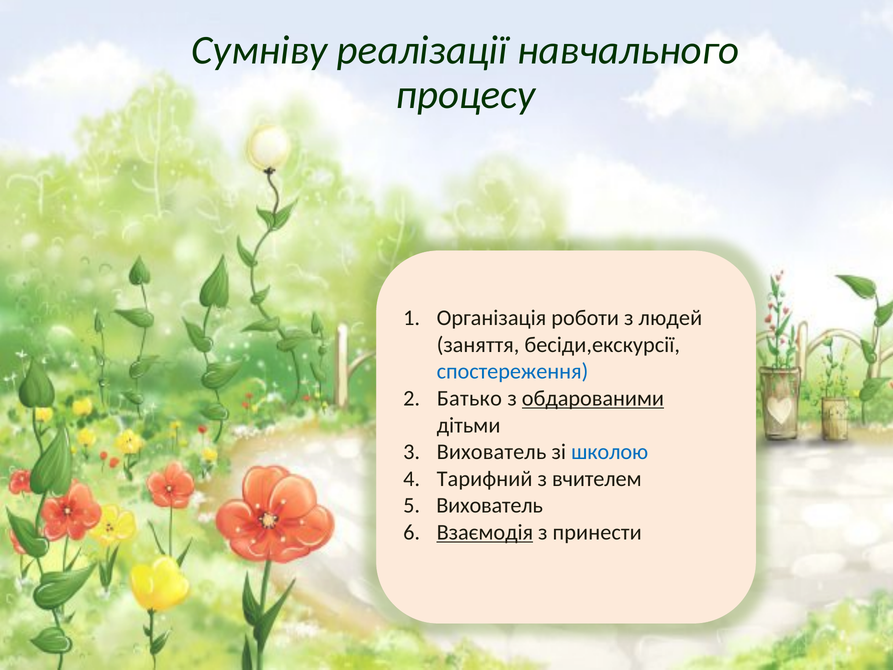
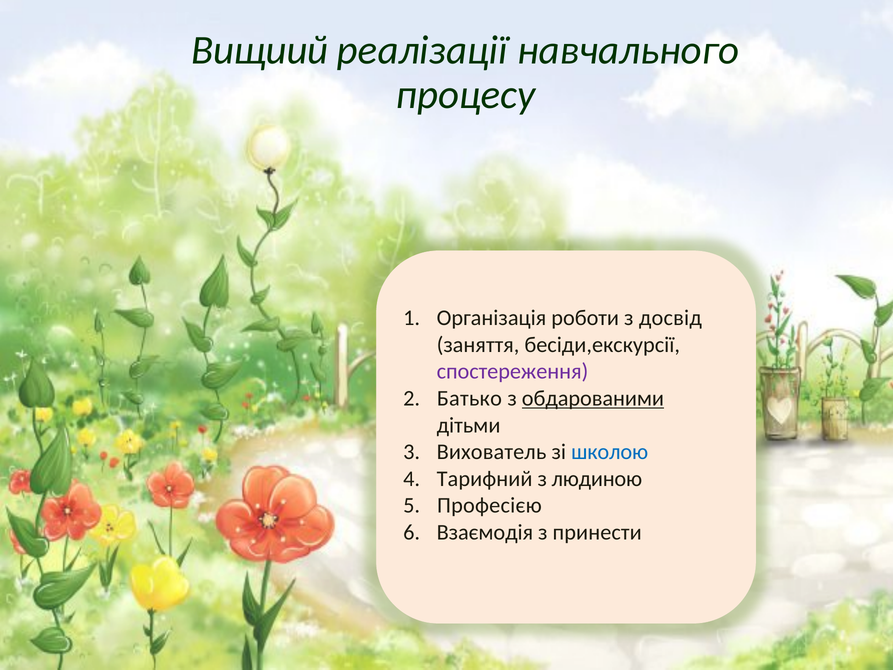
Сумніву: Сумніву -> Вищиий
людей: людей -> досвід
спостереження colour: blue -> purple
вчителем: вчителем -> людиною
Вихователь at (490, 505): Вихователь -> Професією
Взаємодія underline: present -> none
